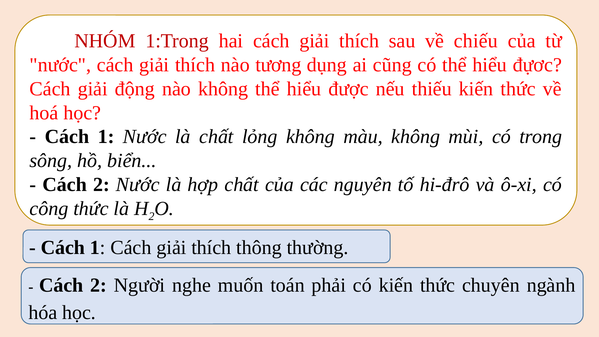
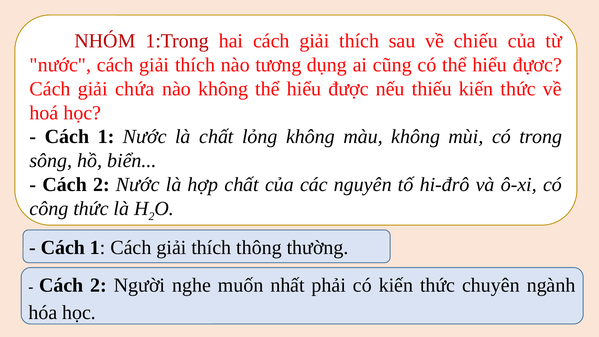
động: động -> chứa
toán: toán -> nhất
